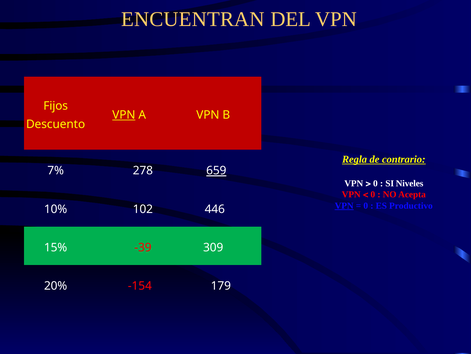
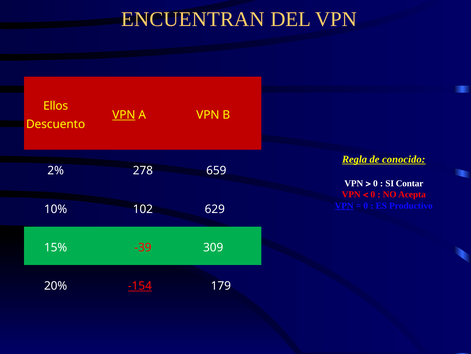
Fijos: Fijos -> Ellos
contrario: contrario -> conocido
7%: 7% -> 2%
659 underline: present -> none
Niveles: Niveles -> Contar
446: 446 -> 629
-154 underline: none -> present
